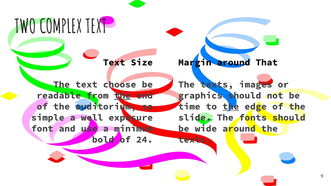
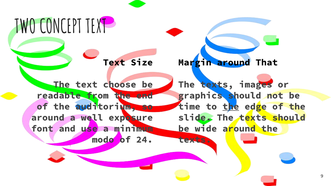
COMPLEX: COMPLEX -> CONCEPT
the at (122, 96) underline: present -> none
simple at (48, 118): simple -> around
slide The fonts: fonts -> texts
bold: bold -> modo
